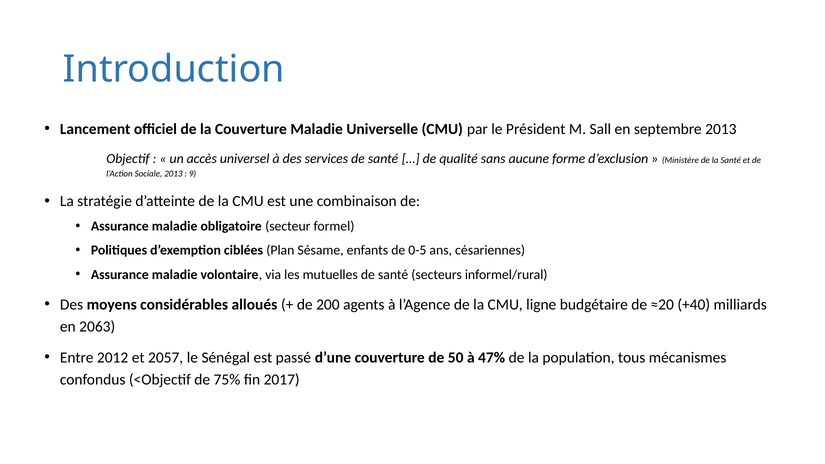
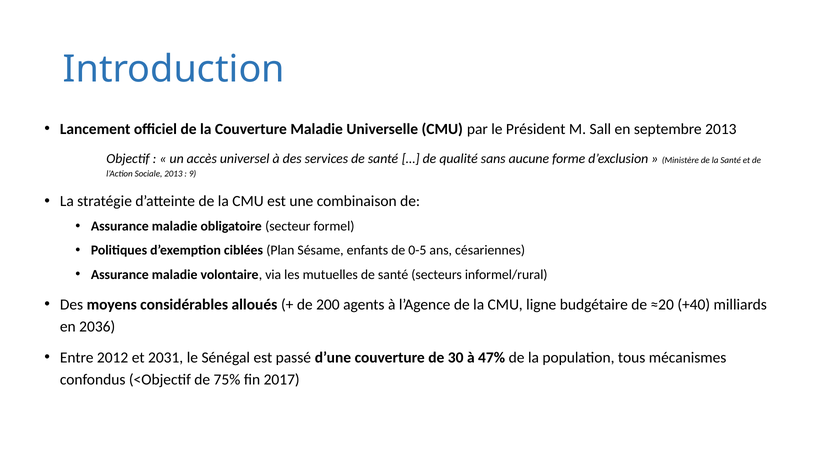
2063: 2063 -> 2036
2057: 2057 -> 2031
50: 50 -> 30
